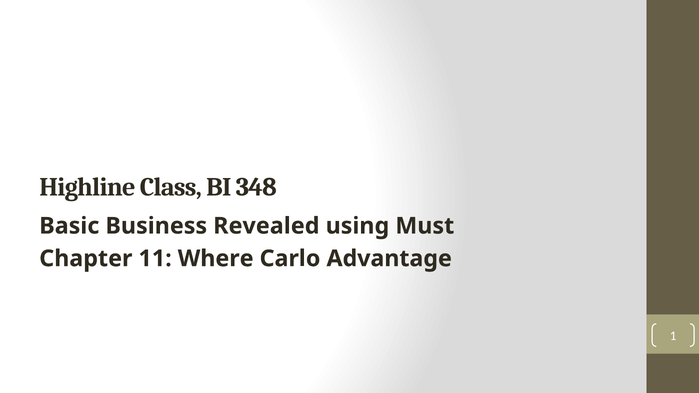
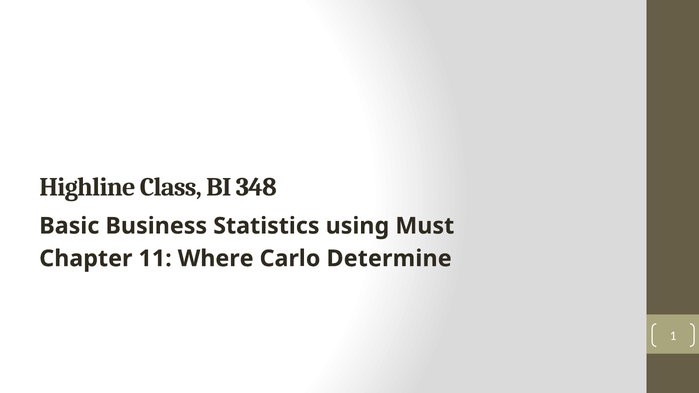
Revealed: Revealed -> Statistics
Advantage: Advantage -> Determine
